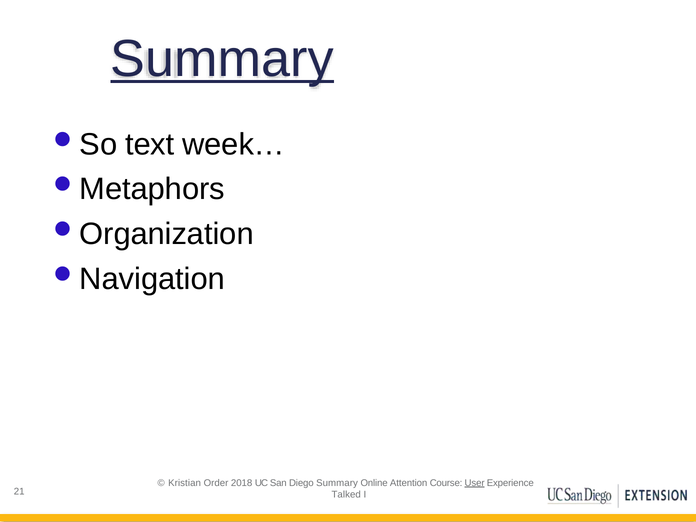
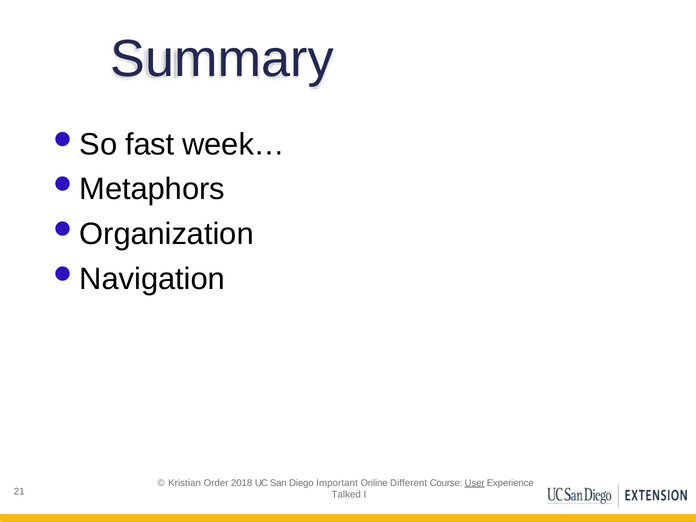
Summary at (222, 59) underline: present -> none
text: text -> fast
Diego Summary: Summary -> Important
Attention: Attention -> Different
